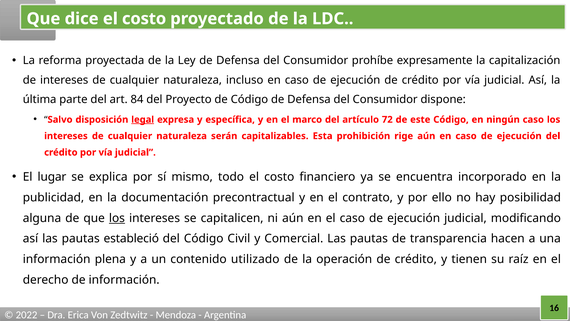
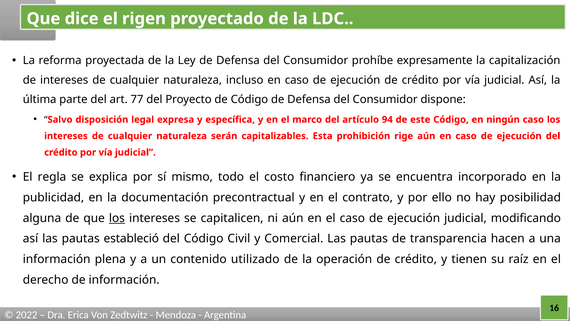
dice el costo: costo -> rigen
84: 84 -> 77
legal underline: present -> none
72: 72 -> 94
lugar: lugar -> regla
